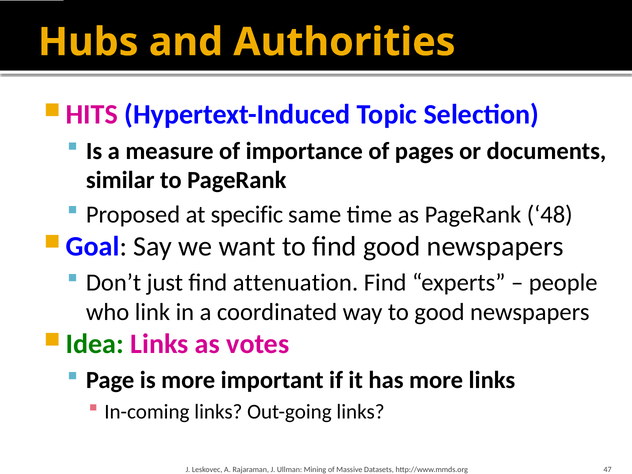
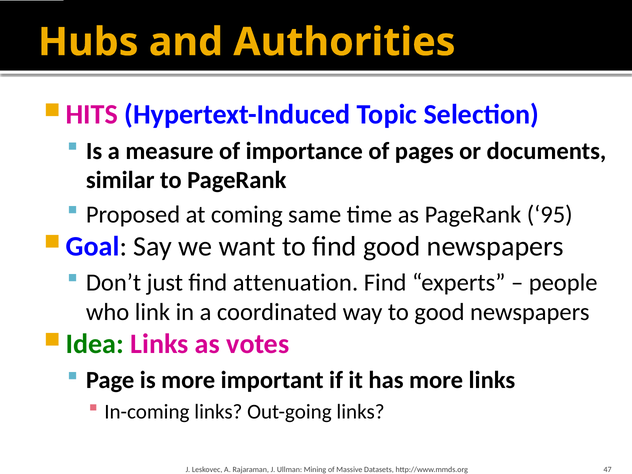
specific: specific -> coming
48: 48 -> 95
